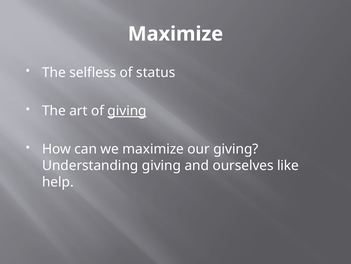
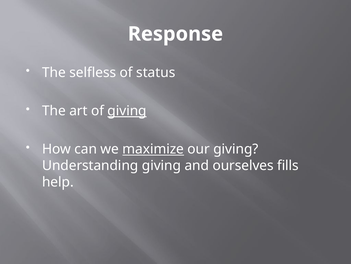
Maximize at (175, 34): Maximize -> Response
maximize at (153, 149) underline: none -> present
like: like -> fills
